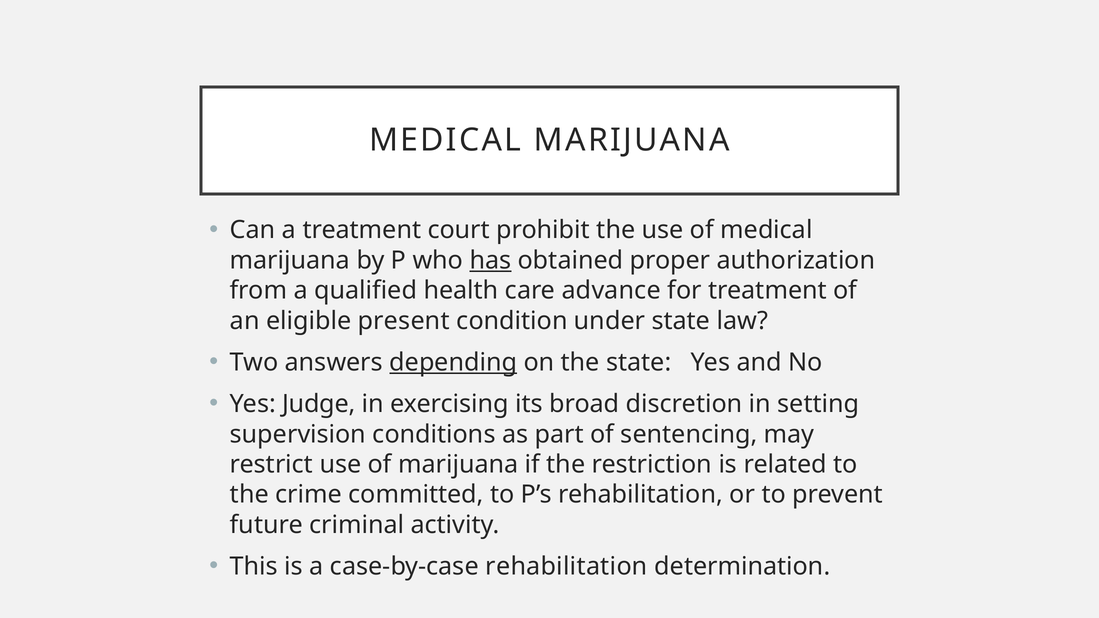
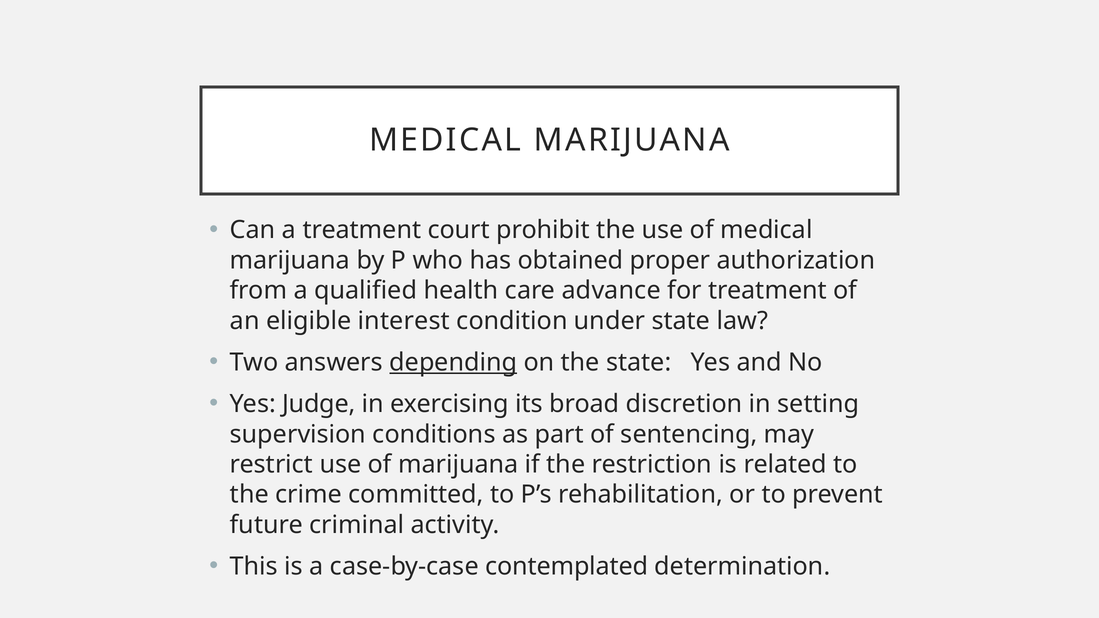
has underline: present -> none
present: present -> interest
case-by-case rehabilitation: rehabilitation -> contemplated
